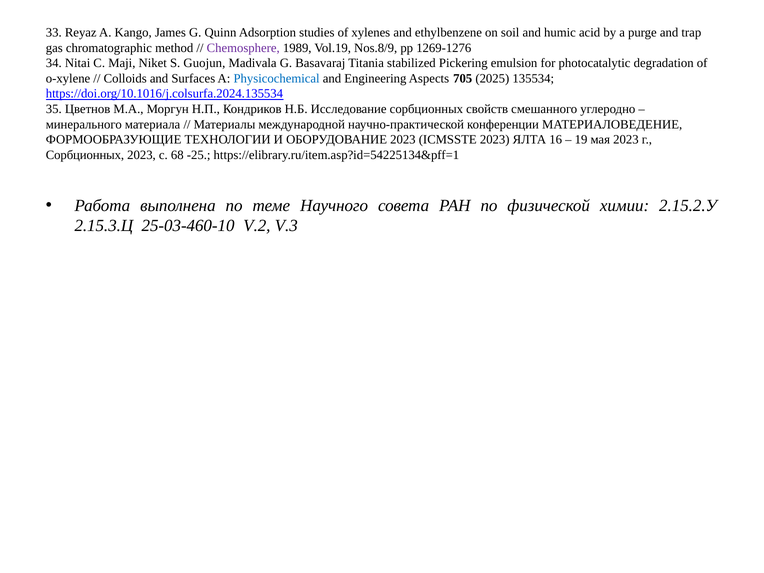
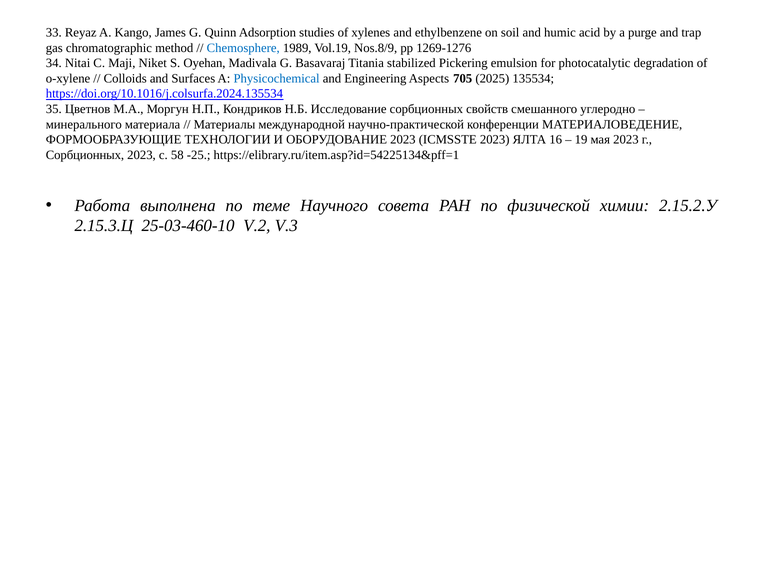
Chemosphere colour: purple -> blue
Guojun: Guojun -> Oyehan
68: 68 -> 58
